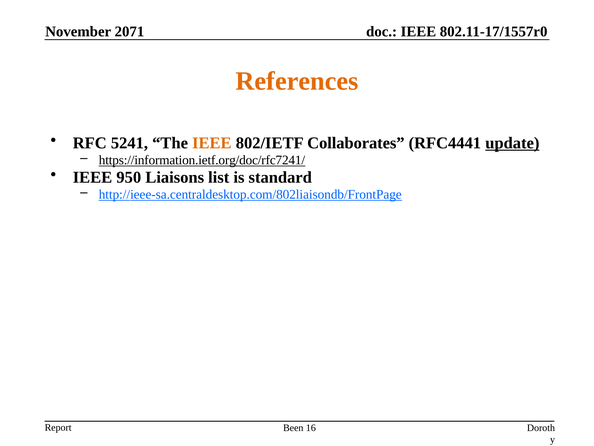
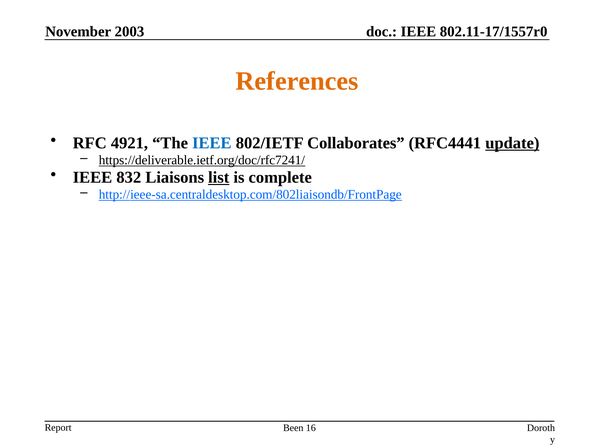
2071: 2071 -> 2003
5241: 5241 -> 4921
IEEE at (212, 143) colour: orange -> blue
https://information.ietf.org/doc/rfc7241/: https://information.ietf.org/doc/rfc7241/ -> https://deliverable.ietf.org/doc/rfc7241/
950: 950 -> 832
list underline: none -> present
standard: standard -> complete
